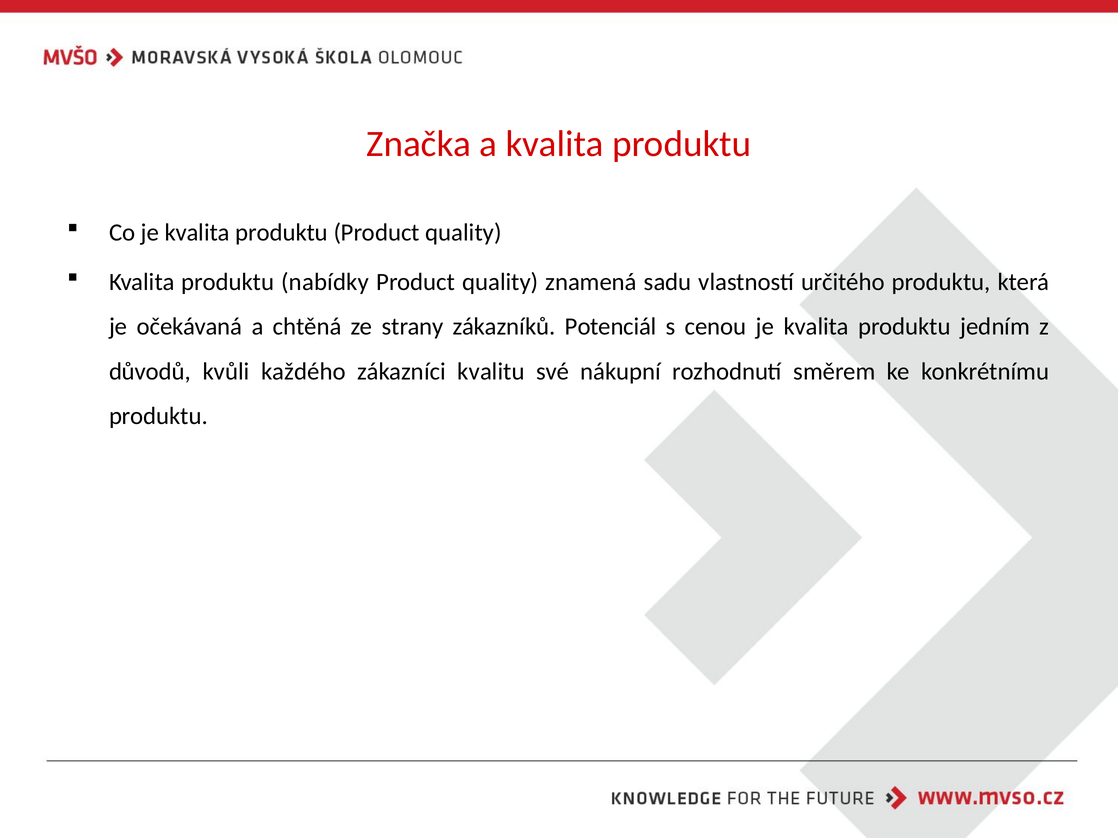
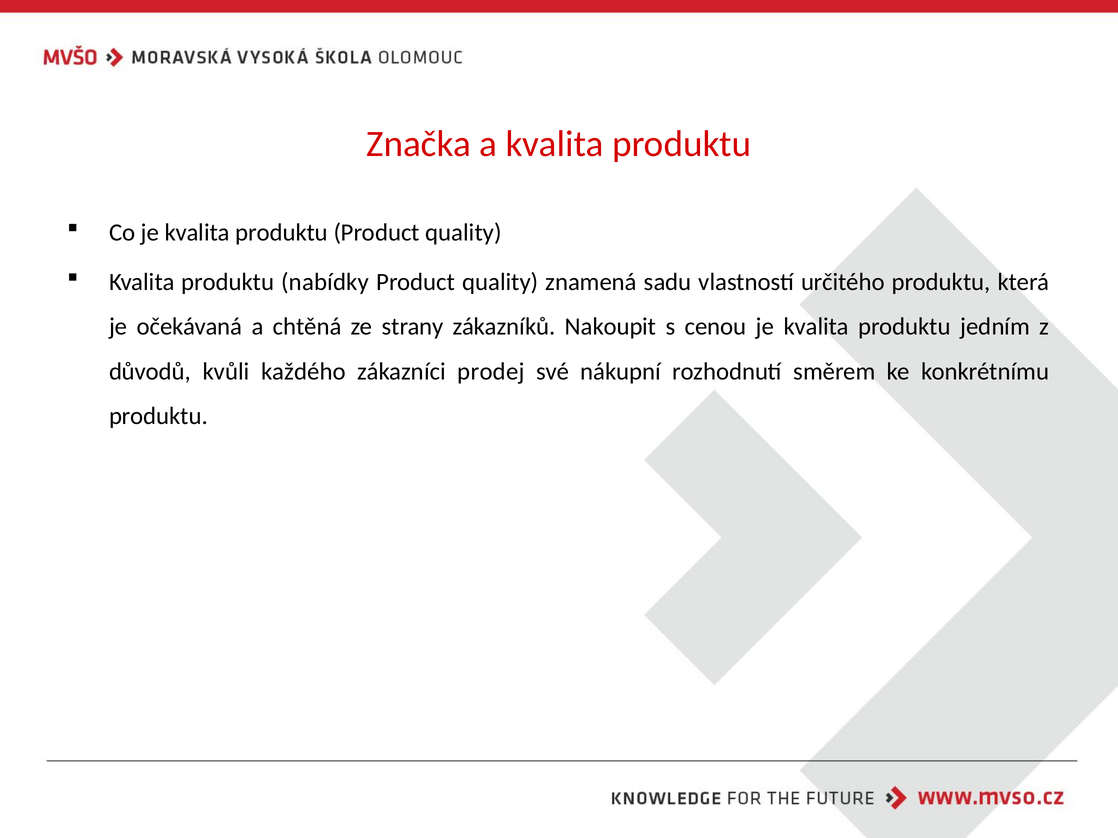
Potenciál: Potenciál -> Nakoupit
kvalitu: kvalitu -> prodej
